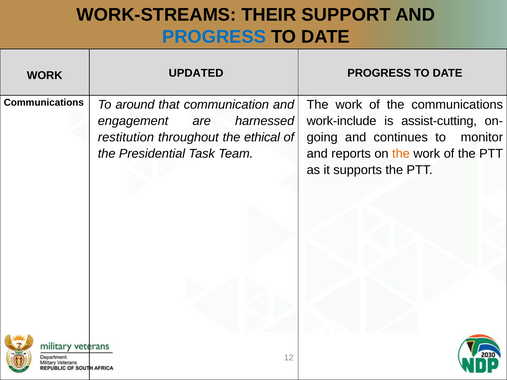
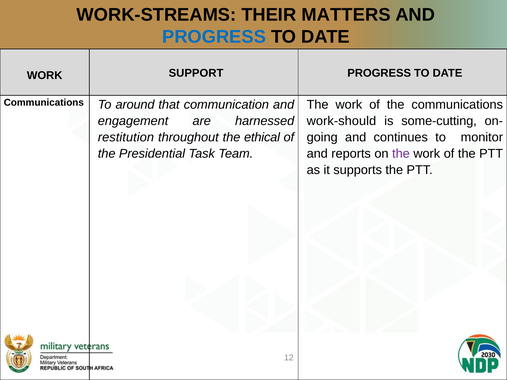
SUPPORT: SUPPORT -> MATTERS
UPDATED: UPDATED -> SUPPORT
work-include: work-include -> work-should
assist-cutting: assist-cutting -> some-cutting
the at (401, 154) colour: orange -> purple
